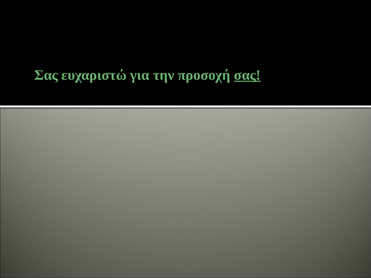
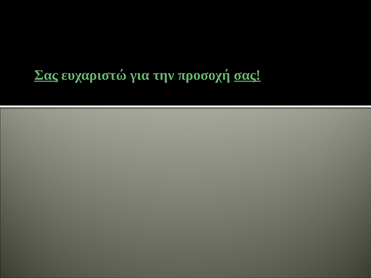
Σας at (46, 75) underline: none -> present
